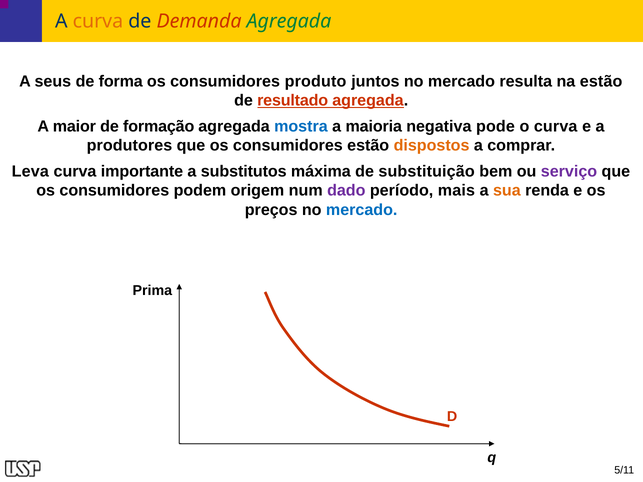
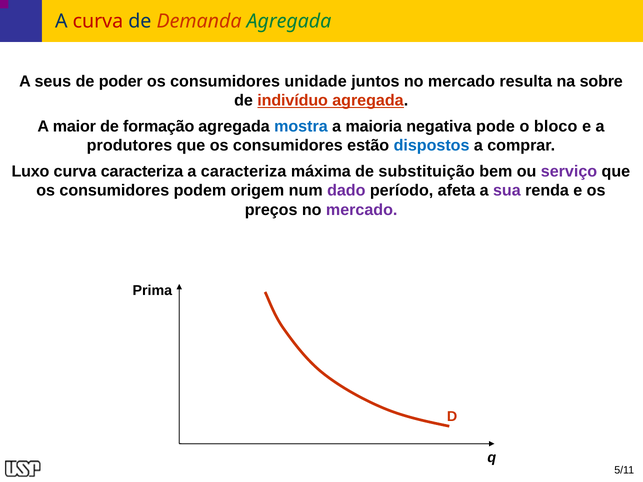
curva at (98, 21) colour: orange -> red
forma: forma -> poder
produto: produto -> unidade
na estão: estão -> sobre
resultado: resultado -> indivíduo
o curva: curva -> bloco
dispostos colour: orange -> blue
Leva: Leva -> Luxo
curva importante: importante -> caracteriza
a substitutos: substitutos -> caracteriza
mais: mais -> afeta
sua colour: orange -> purple
mercado at (362, 210) colour: blue -> purple
